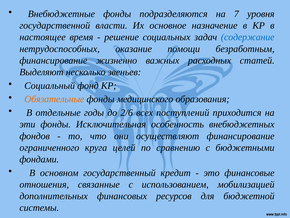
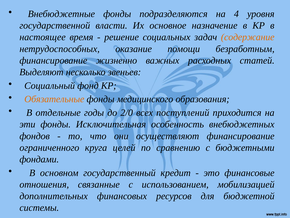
7: 7 -> 4
содержание colour: blue -> orange
2/6: 2/6 -> 2/0
